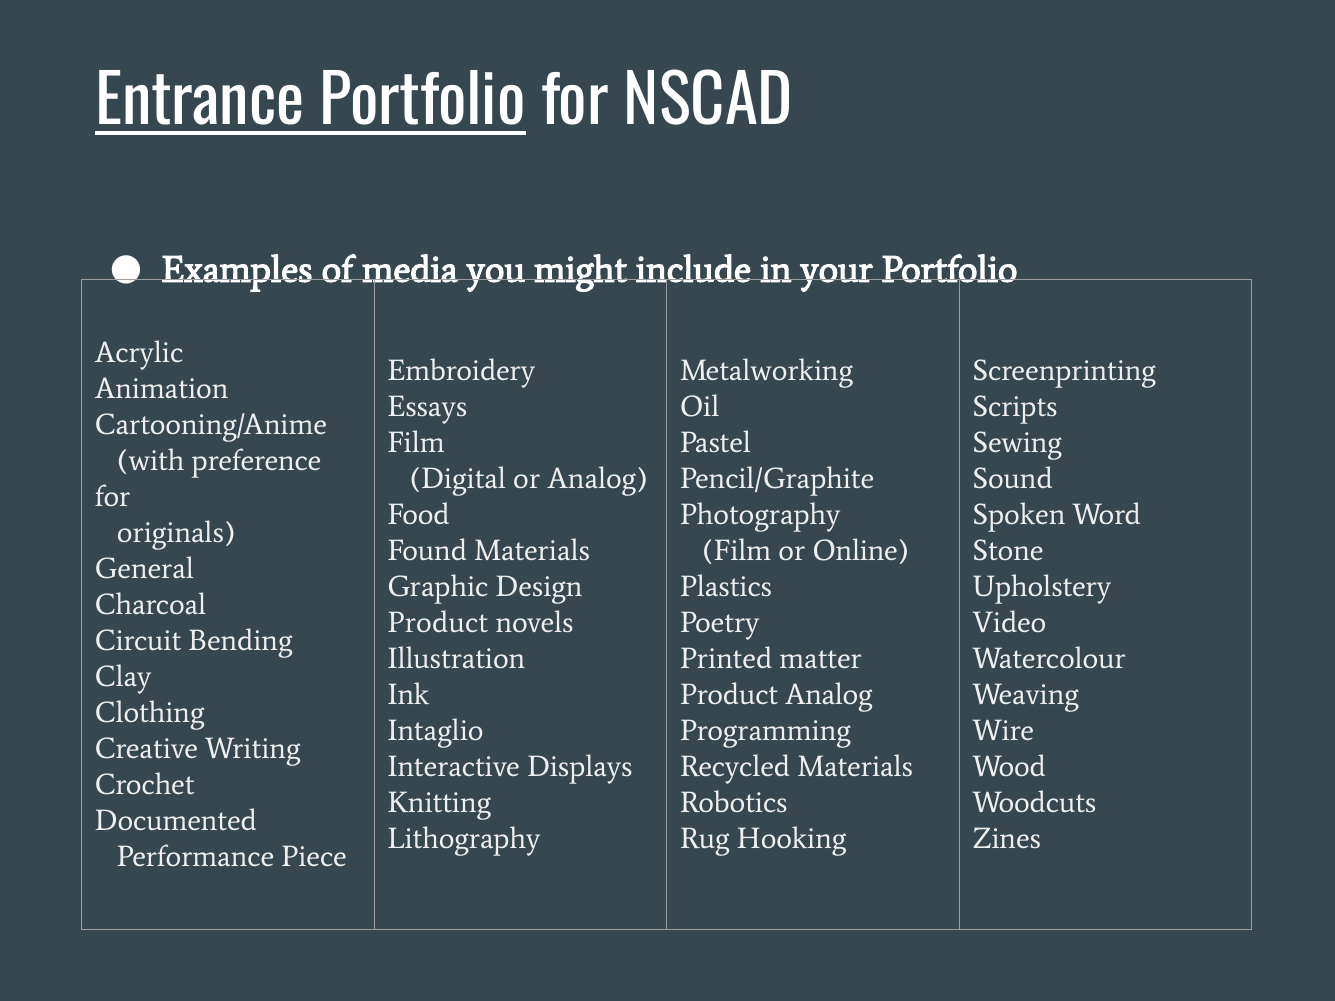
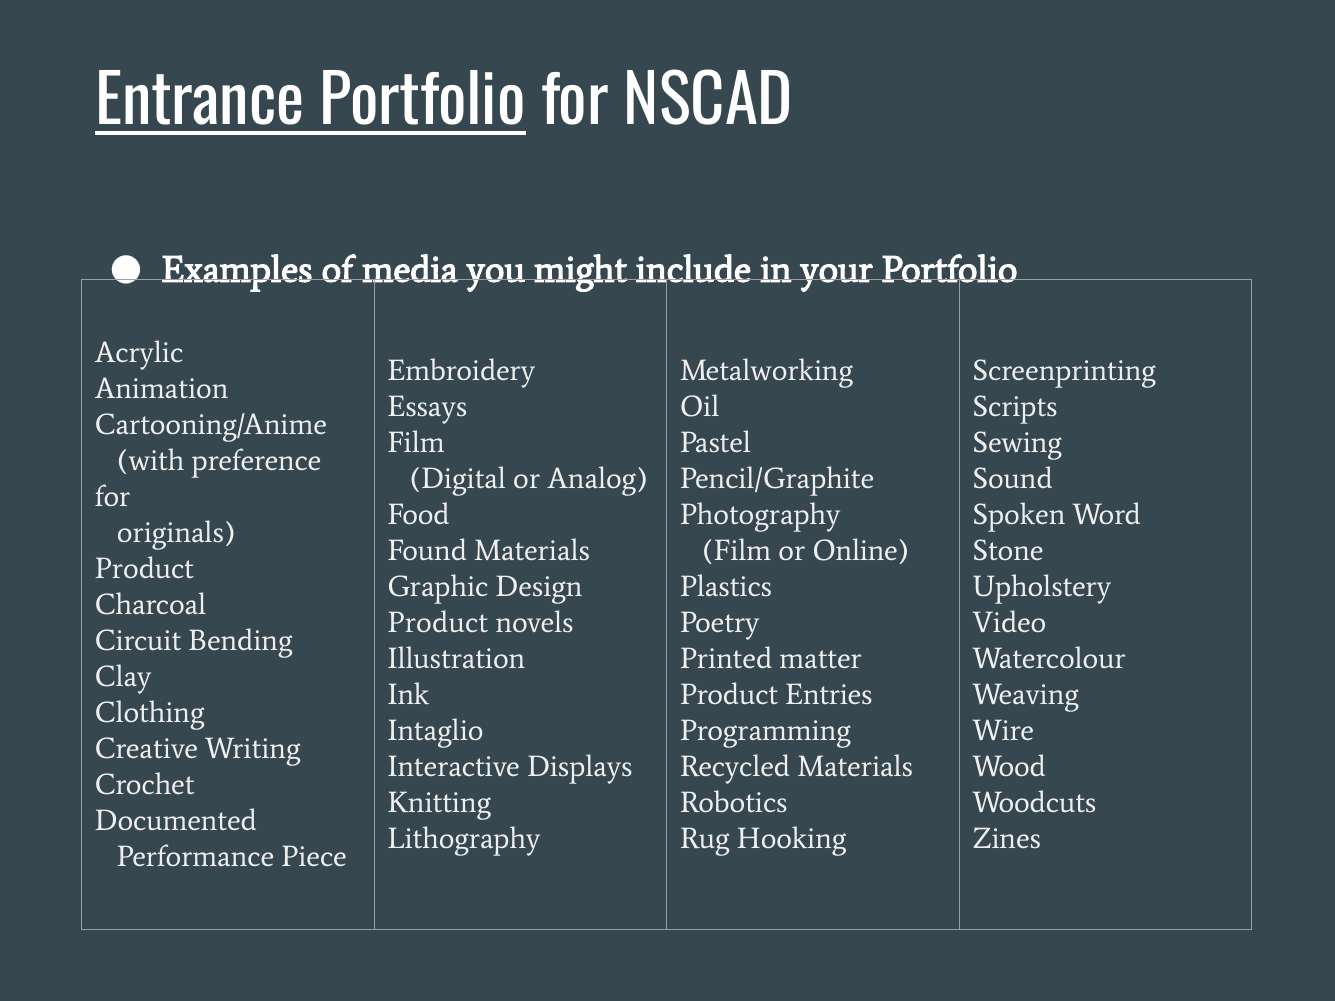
General at (144, 569): General -> Product
Product Analog: Analog -> Entries
